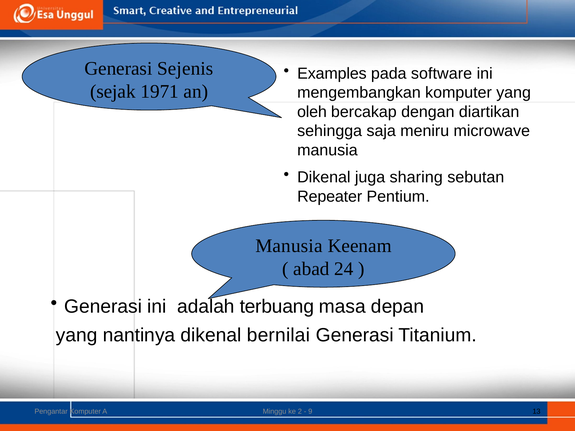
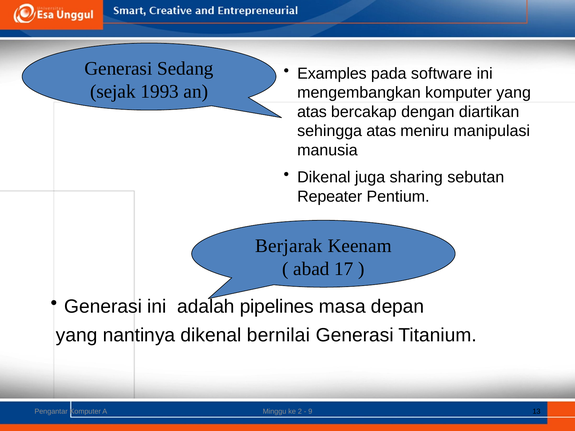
Sejenis: Sejenis -> Sedang
1971: 1971 -> 1993
oleh at (312, 112): oleh -> atas
sehingga saja: saja -> atas
microwave: microwave -> manipulasi
Manusia at (289, 246): Manusia -> Berjarak
24: 24 -> 17
terbuang: terbuang -> pipelines
